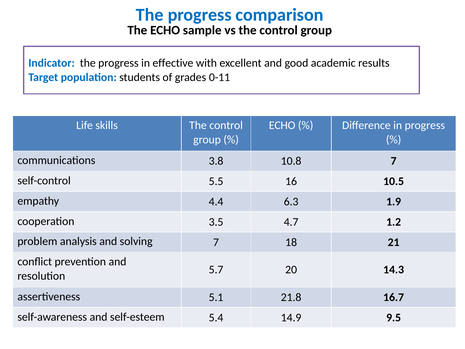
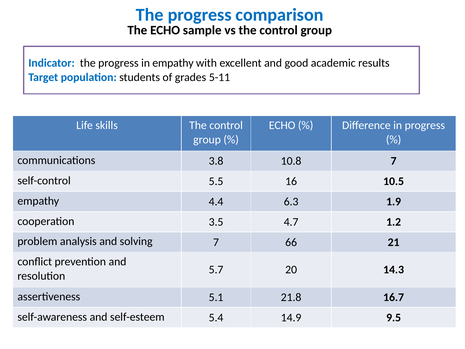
in effective: effective -> empathy
0-11: 0-11 -> 5-11
18: 18 -> 66
